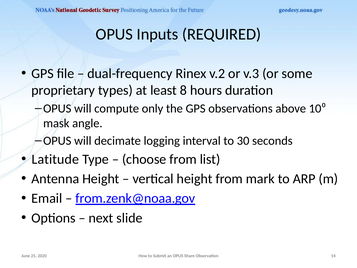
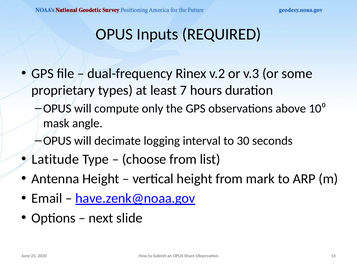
8: 8 -> 7
from.zenk@noaa.gov: from.zenk@noaa.gov -> have.zenk@noaa.gov
